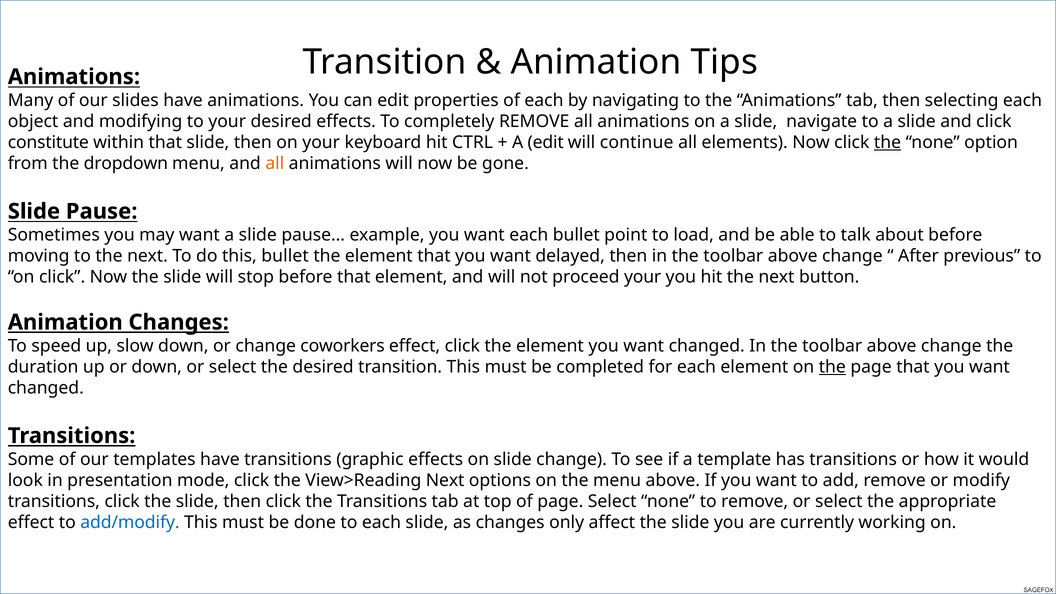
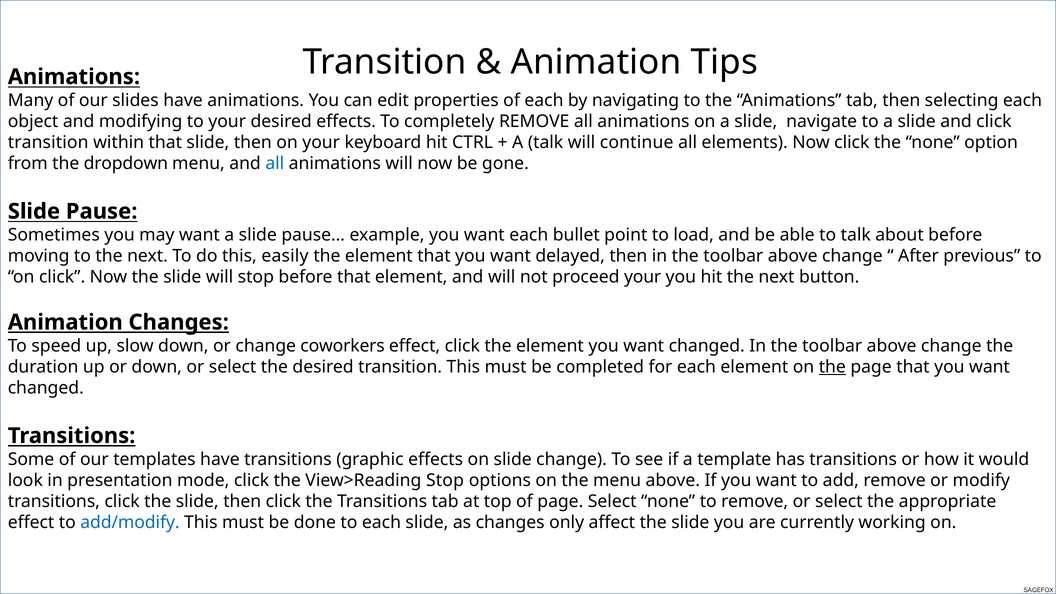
constitute at (48, 142): constitute -> transition
A edit: edit -> talk
the at (888, 142) underline: present -> none
all at (275, 164) colour: orange -> blue
this bullet: bullet -> easily
View>Reading Next: Next -> Stop
